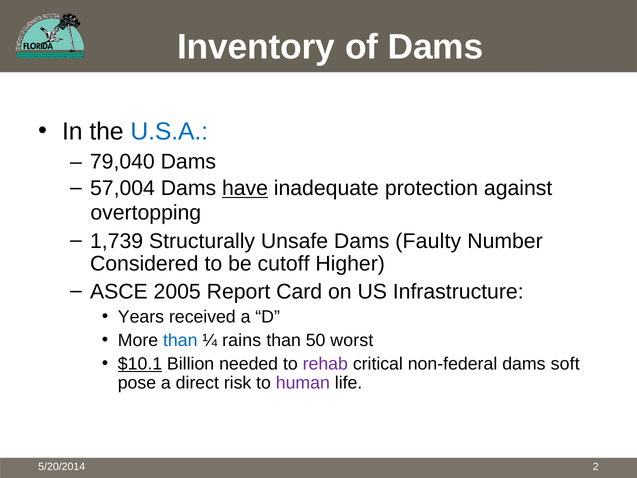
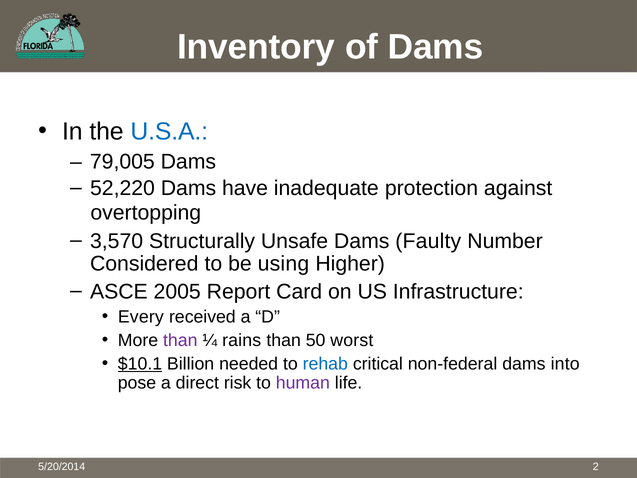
79,040: 79,040 -> 79,005
57,004: 57,004 -> 52,220
have underline: present -> none
1,739: 1,739 -> 3,570
cutoff: cutoff -> using
Years: Years -> Every
than at (180, 340) colour: blue -> purple
rehab colour: purple -> blue
soft: soft -> into
